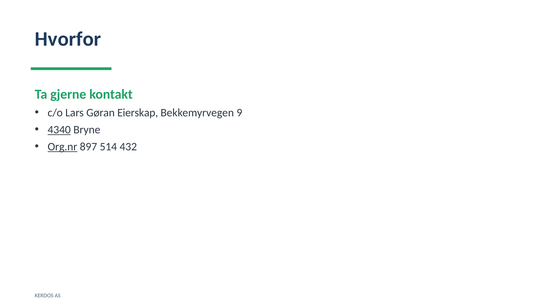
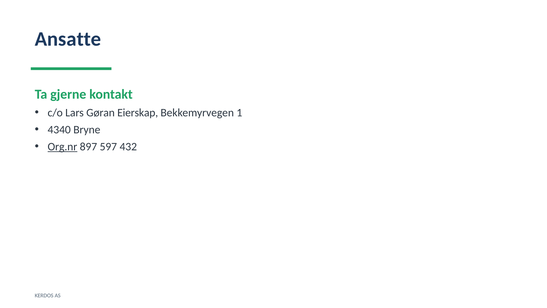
Hvorfor: Hvorfor -> Ansatte
9: 9 -> 1
4340 underline: present -> none
514: 514 -> 597
